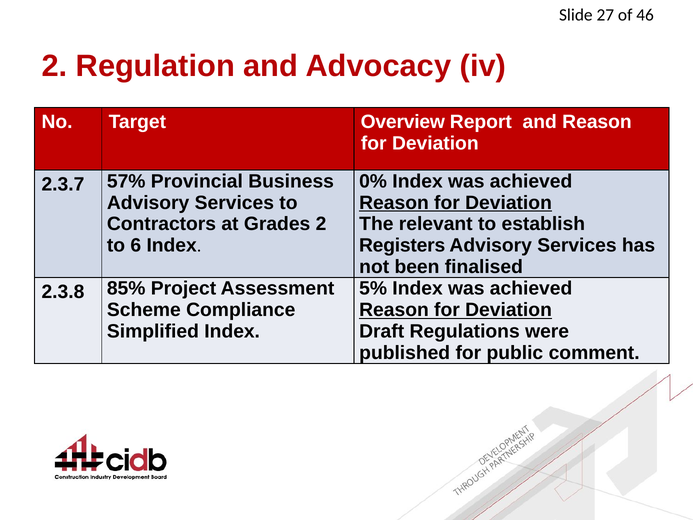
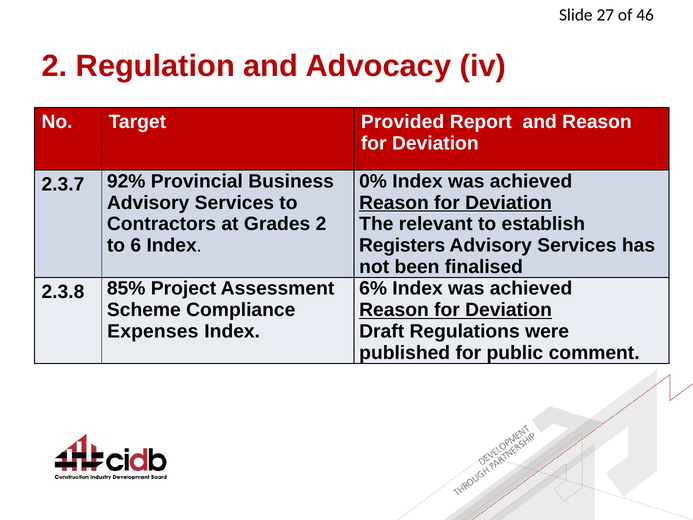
Overview: Overview -> Provided
57%: 57% -> 92%
5%: 5% -> 6%
Simplified: Simplified -> Expenses
